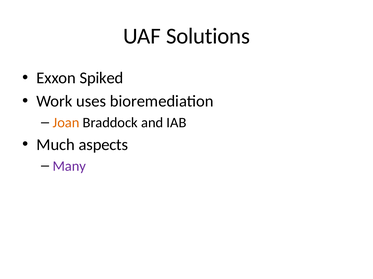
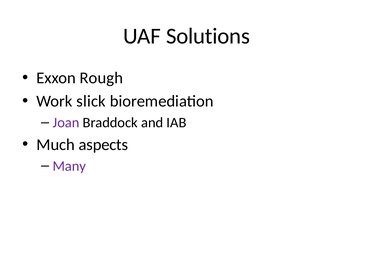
Spiked: Spiked -> Rough
uses: uses -> slick
Joan colour: orange -> purple
